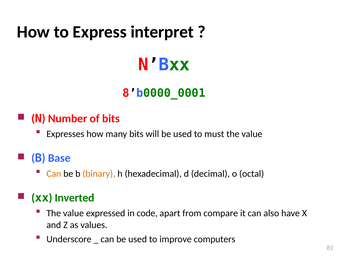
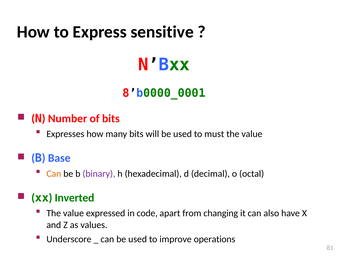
interpret: interpret -> sensitive
binary colour: orange -> purple
compare: compare -> changing
computers: computers -> operations
